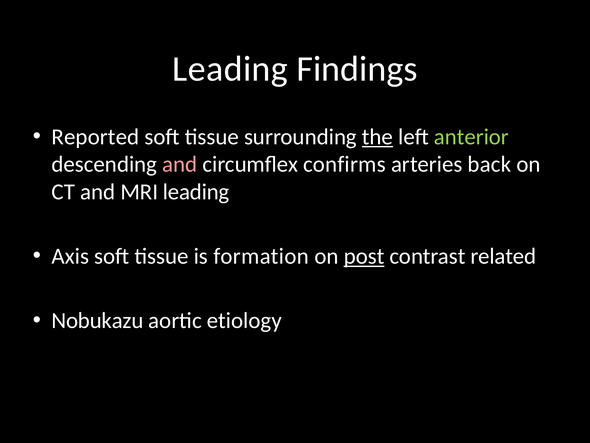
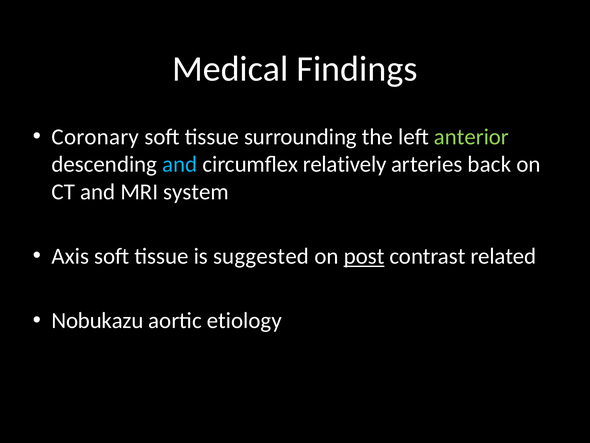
Leading at (230, 69): Leading -> Medical
Reported: Reported -> Coronary
the underline: present -> none
and at (180, 164) colour: pink -> light blue
confirms: confirms -> relatively
MRI leading: leading -> system
formation: formation -> suggested
